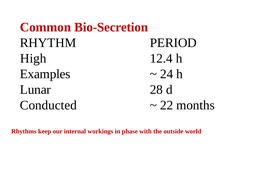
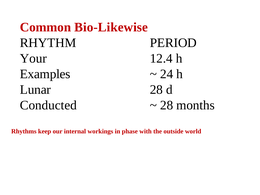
Bio-Secretion: Bio-Secretion -> Bio-Likewise
High: High -> Your
22 at (167, 105): 22 -> 28
